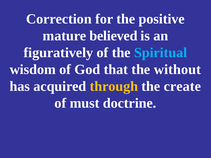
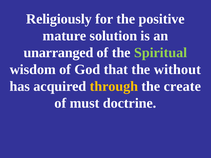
Correction: Correction -> Religiously
believed: believed -> solution
figuratively: figuratively -> unarranged
Spiritual colour: light blue -> light green
